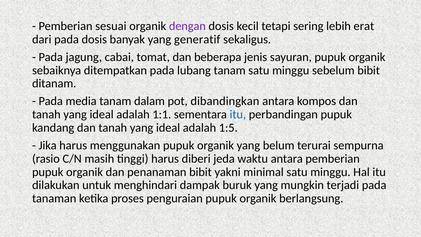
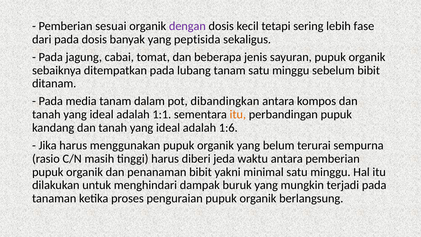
erat: erat -> fase
generatif: generatif -> peptisida
itu at (238, 114) colour: blue -> orange
1:5: 1:5 -> 1:6
